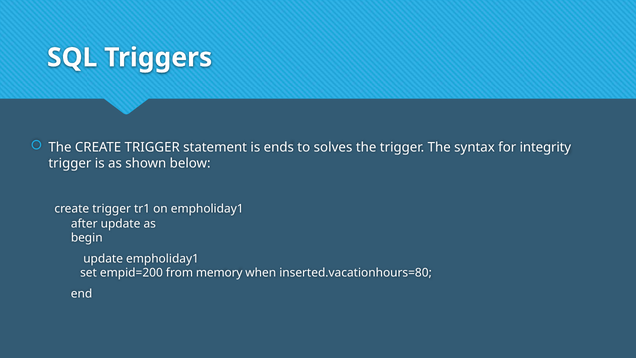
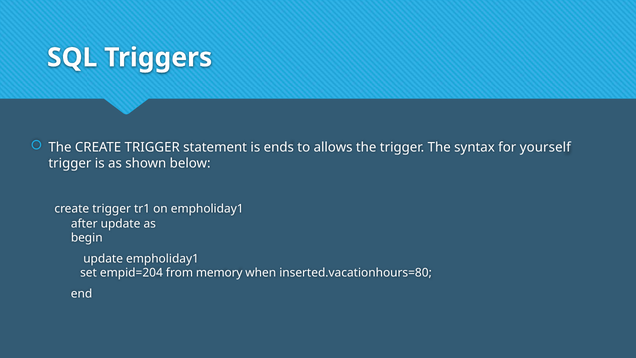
solves: solves -> allows
integrity: integrity -> yourself
empid=200: empid=200 -> empid=204
